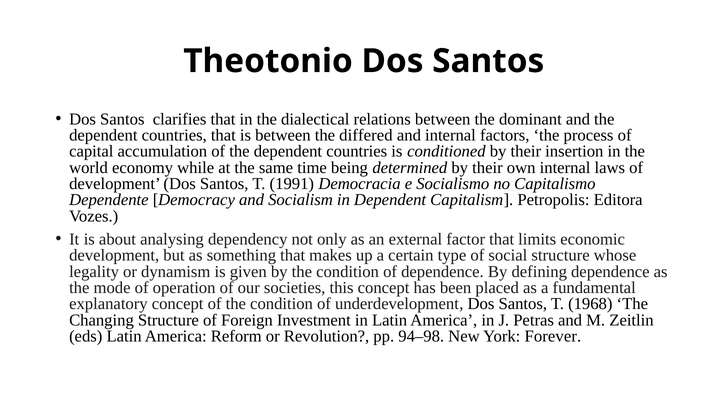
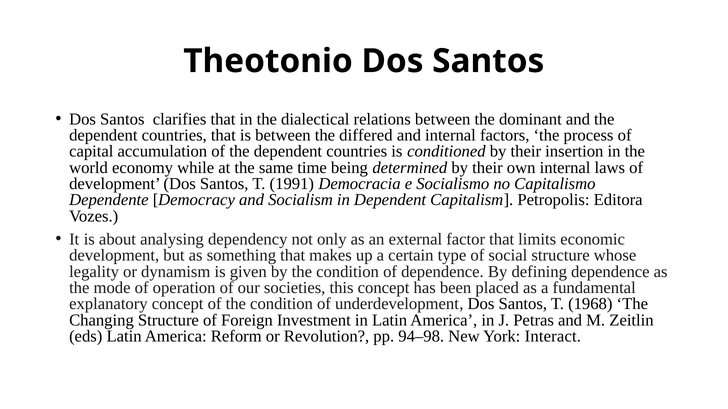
Forever: Forever -> Interact
